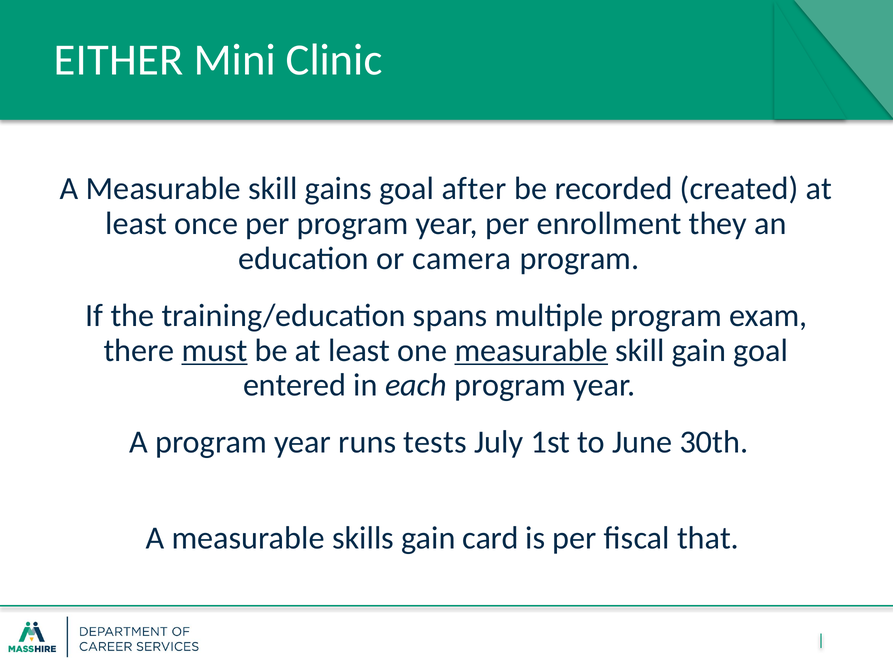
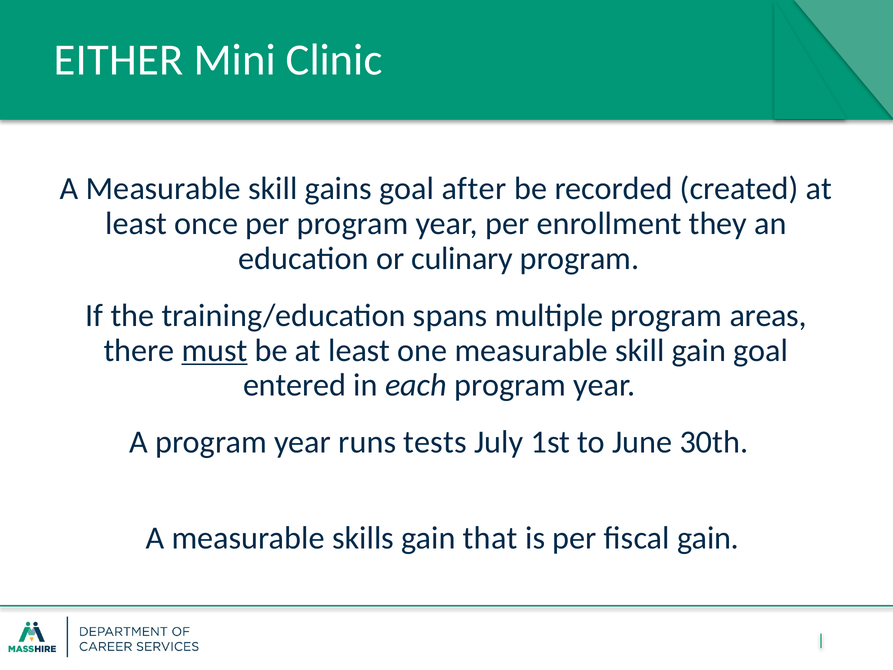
camera: camera -> culinary
exam: exam -> areas
measurable at (531, 350) underline: present -> none
card: card -> that
fiscal that: that -> gain
